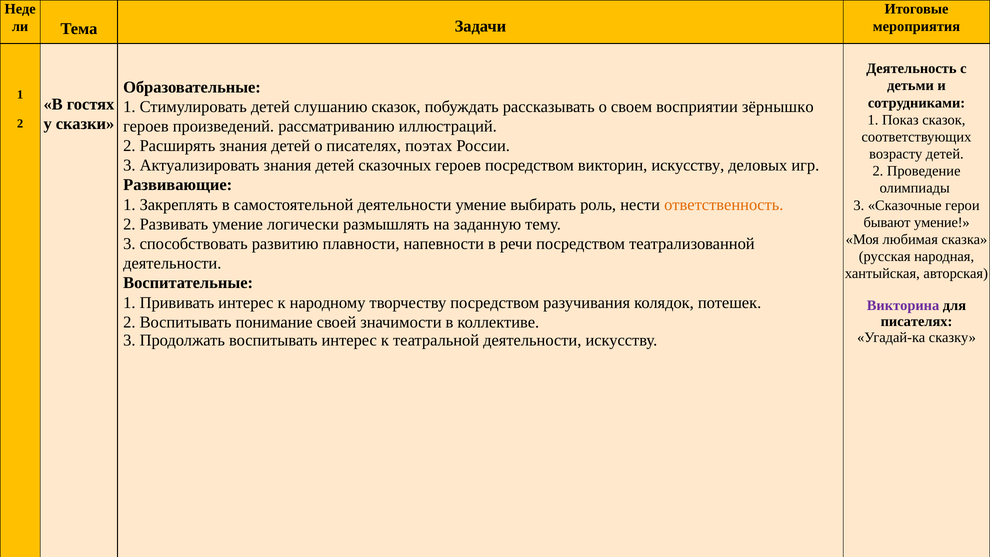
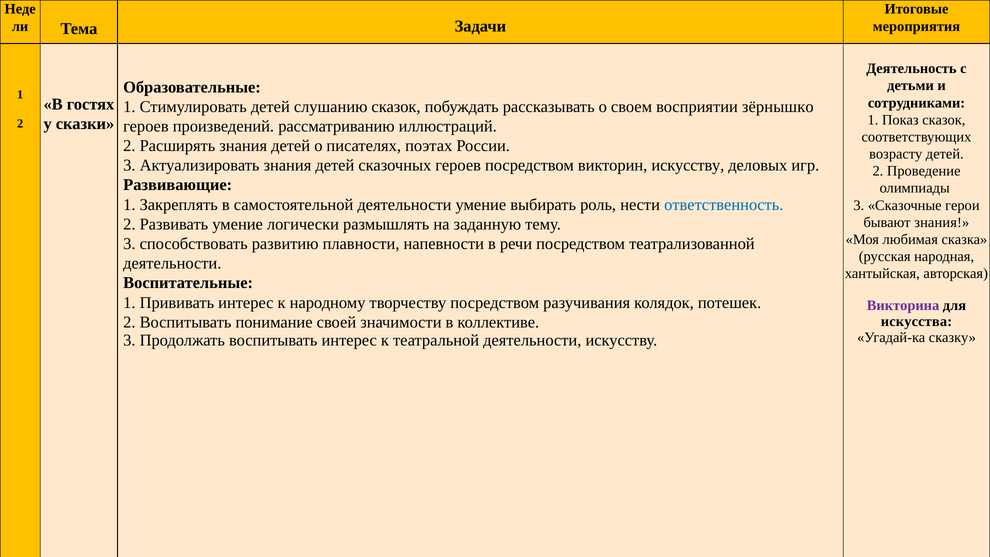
ответственность colour: orange -> blue
бывают умение: умение -> знания
писателях at (917, 321): писателях -> искусства
